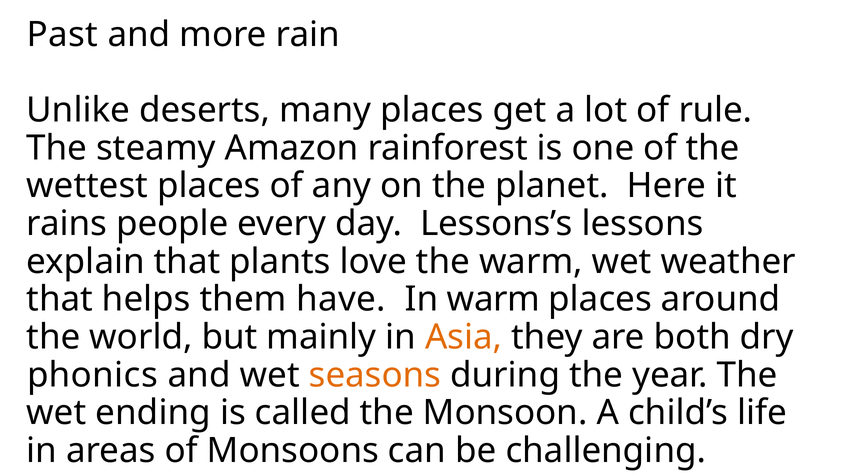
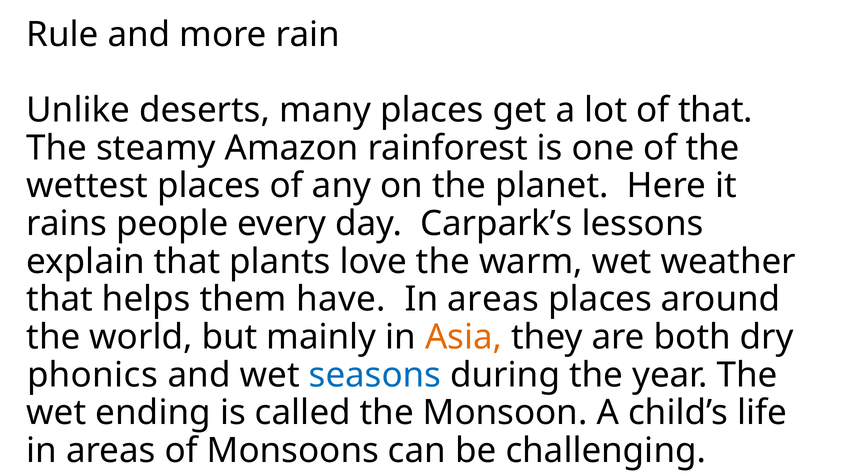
Past: Past -> Rule
of rule: rule -> that
Lessons’s: Lessons’s -> Carpark’s
warm at (494, 299): warm -> areas
seasons colour: orange -> blue
